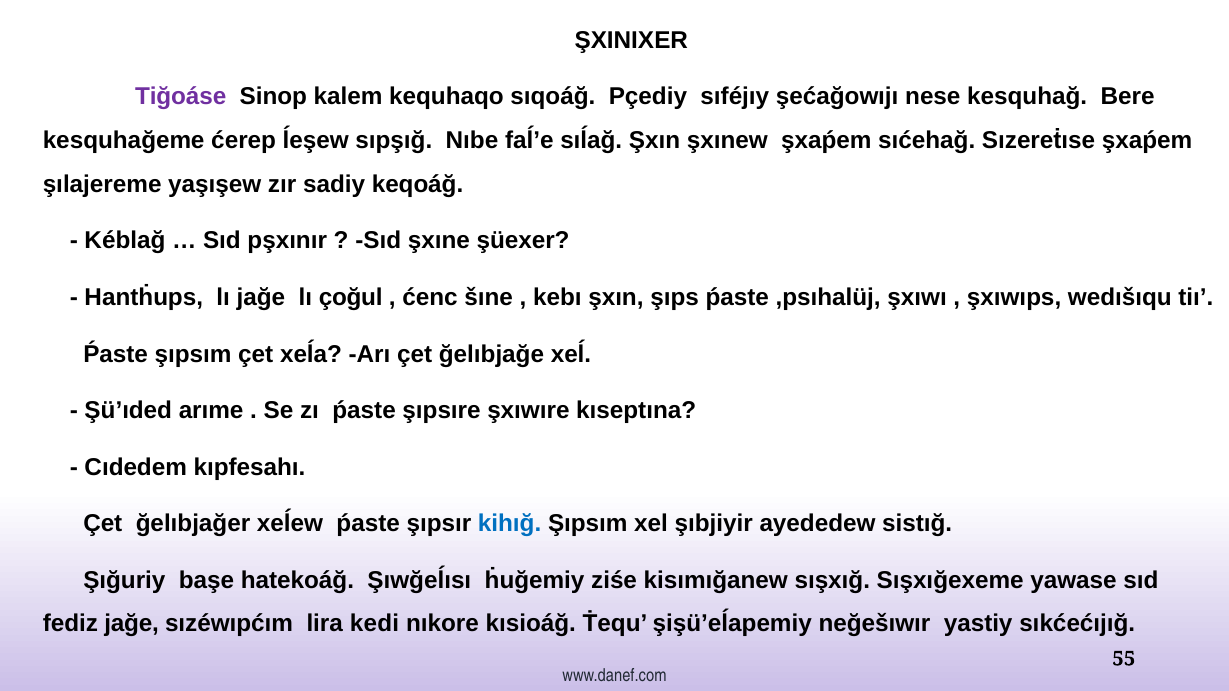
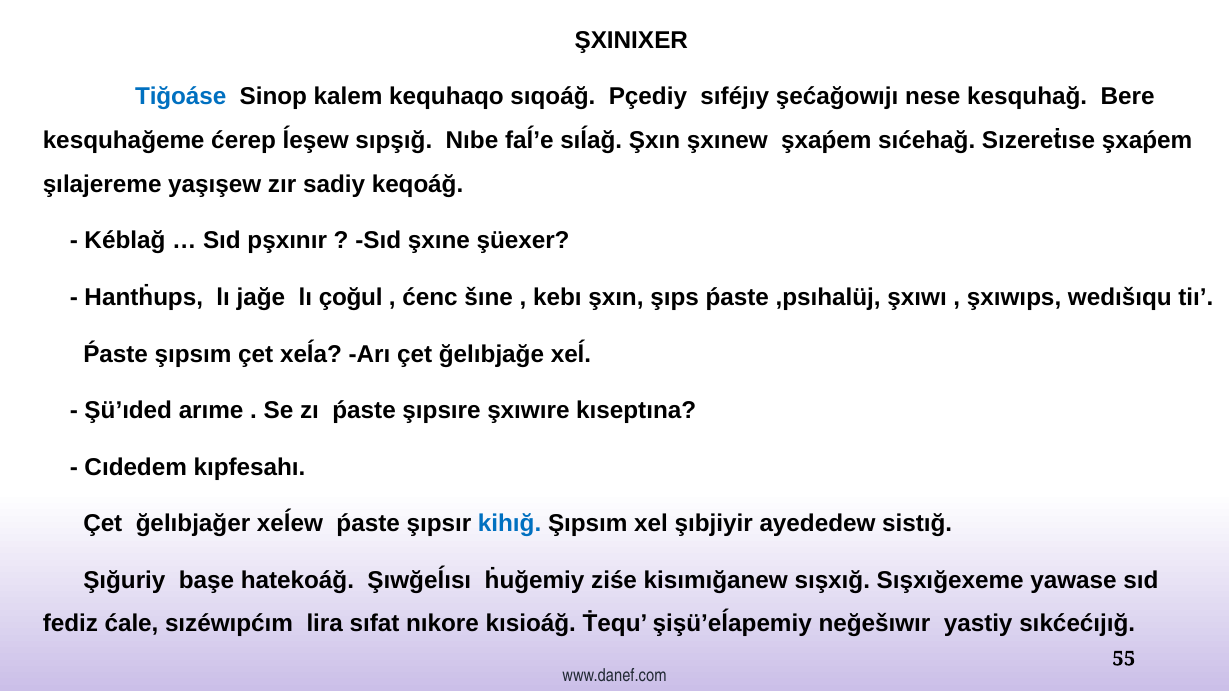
Tiğoáse colour: purple -> blue
fediz jağe: jağe -> ćale
kedi: kedi -> sıfat
